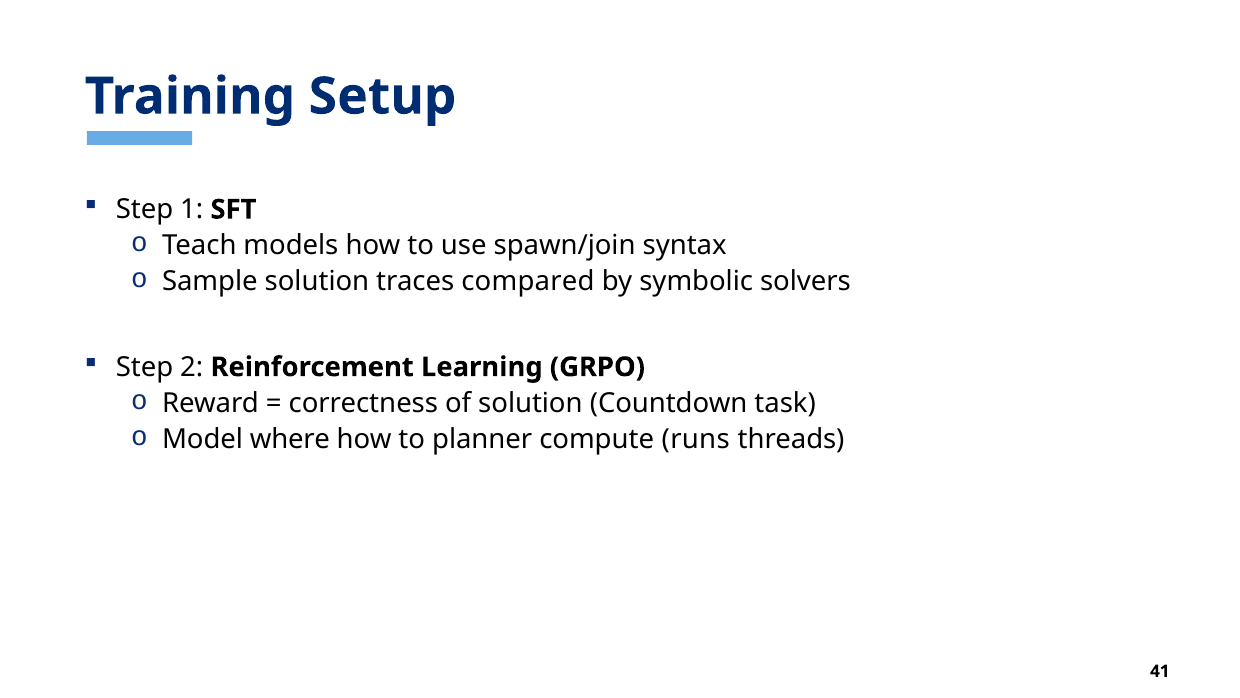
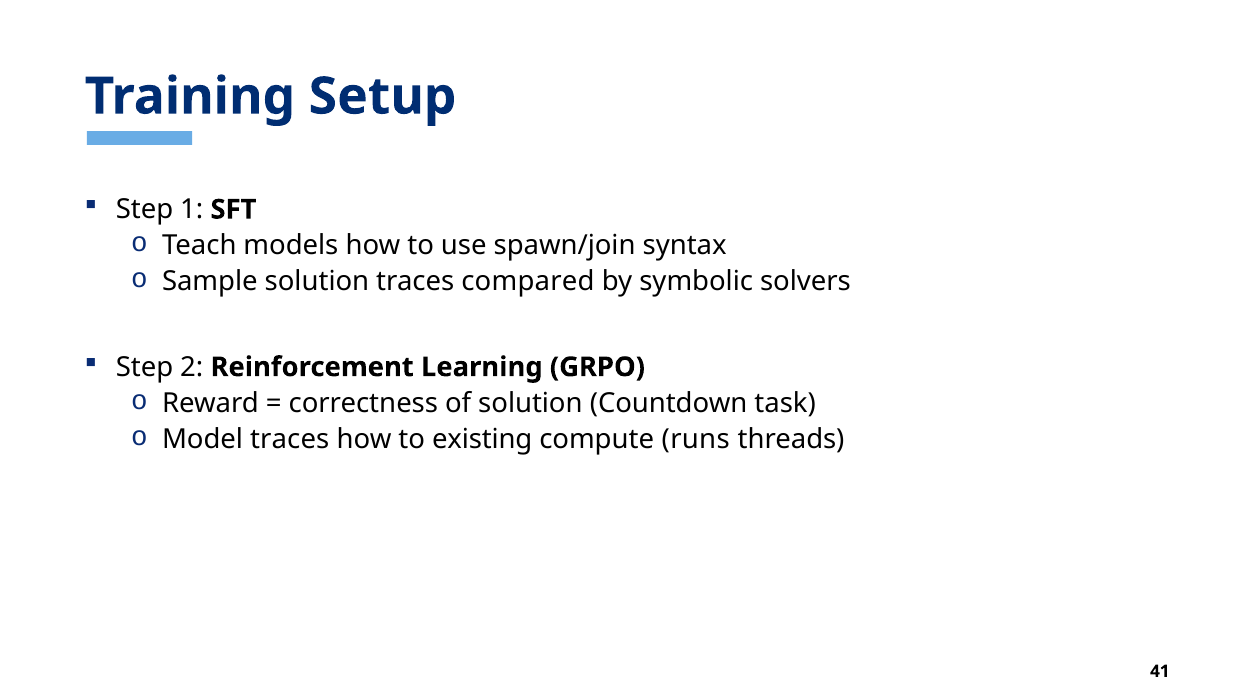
Model where: where -> traces
planner: planner -> existing
